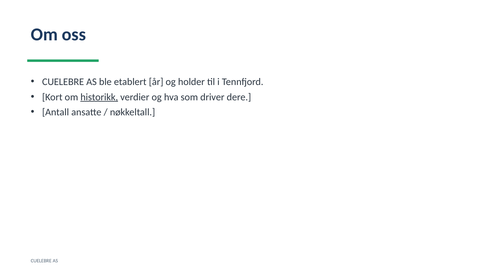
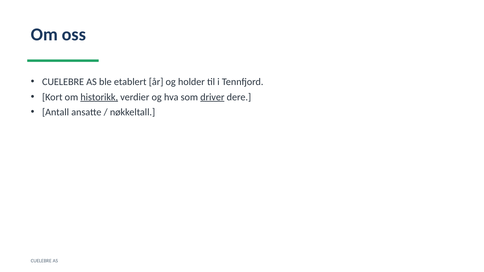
driver underline: none -> present
